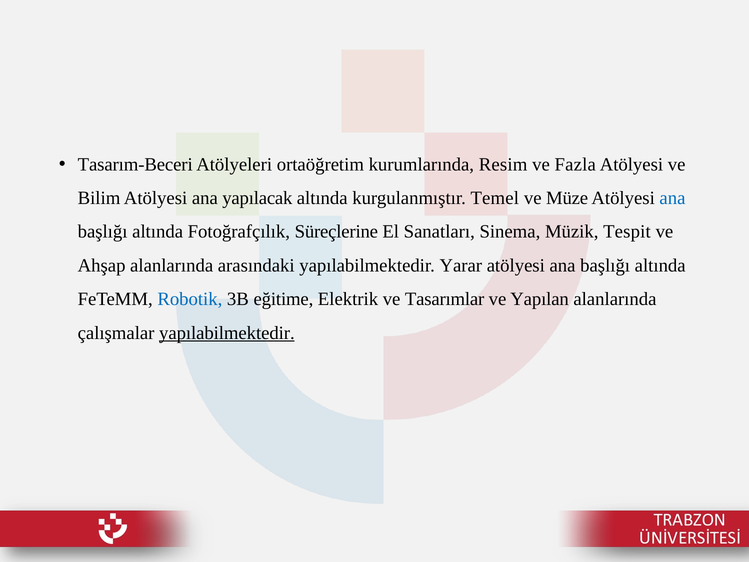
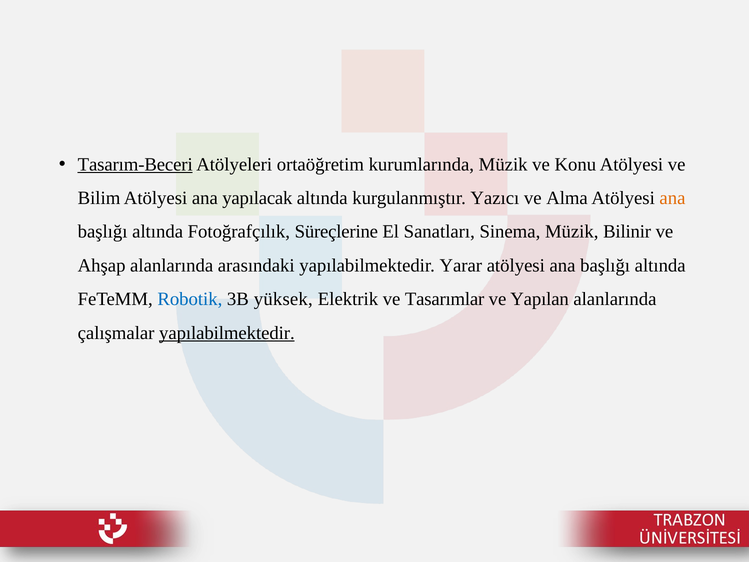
Tasarım-Beceri underline: none -> present
kurumlarında Resim: Resim -> Müzik
Fazla: Fazla -> Konu
Temel: Temel -> Yazıcı
Müze: Müze -> Alma
ana at (672, 198) colour: blue -> orange
Tespit: Tespit -> Bilinir
eğitime: eğitime -> yüksek
